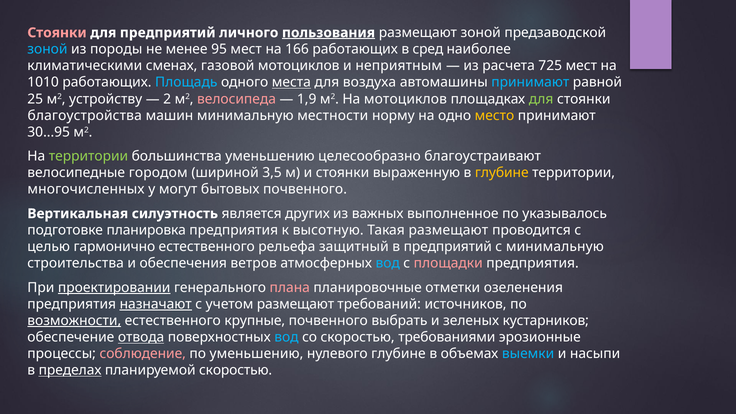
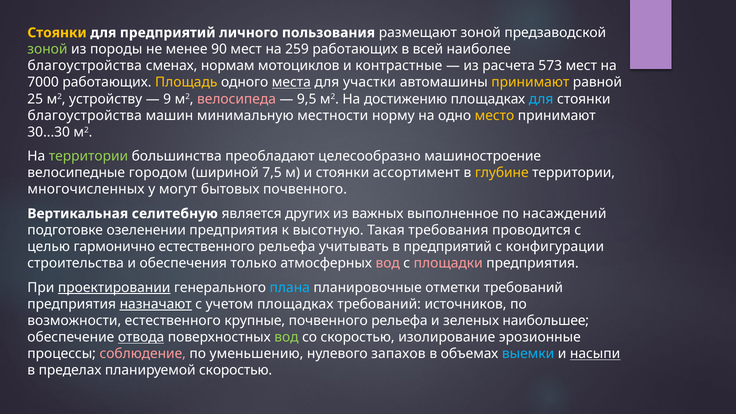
Стоянки at (57, 33) colour: pink -> yellow
пользования underline: present -> none
зоной at (47, 49) colour: light blue -> light green
95: 95 -> 90
166: 166 -> 259
сред: сред -> всей
климатическими at (85, 66): климатическими -> благоустройства
газовой: газовой -> нормам
неприятным: неприятным -> контрастные
725: 725 -> 573
1010: 1010 -> 7000
Площадь colour: light blue -> yellow
воздуха: воздуха -> участки
принимают at (530, 82) colour: light blue -> yellow
2: 2 -> 9
1,9: 1,9 -> 9,5
На мотоциклов: мотоциклов -> достижению
для at (541, 99) colour: light green -> light blue
30...95: 30...95 -> 30...30
большинства уменьшению: уменьшению -> преобладают
благоустраивают: благоустраивают -> машиностроение
3,5: 3,5 -> 7,5
выраженную: выраженную -> ассортимент
силуэтность: силуэтность -> селитебную
указывалось: указывалось -> насаждений
планировка: планировка -> озеленении
Такая размещают: размещают -> требования
защитный: защитный -> учитывать
с минимальную: минимальную -> конфигурации
ветров: ветров -> только
вод at (388, 263) colour: light blue -> pink
плана colour: pink -> light blue
отметки озеленения: озеленения -> требований
учетом размещают: размещают -> площадках
возможности underline: present -> none
почвенного выбрать: выбрать -> рельефа
кустарников: кустарников -> наибольшее
вод at (286, 337) colour: light blue -> light green
требованиями: требованиями -> изолирование
нулевого глубине: глубине -> запахов
насыпи underline: none -> present
пределах underline: present -> none
